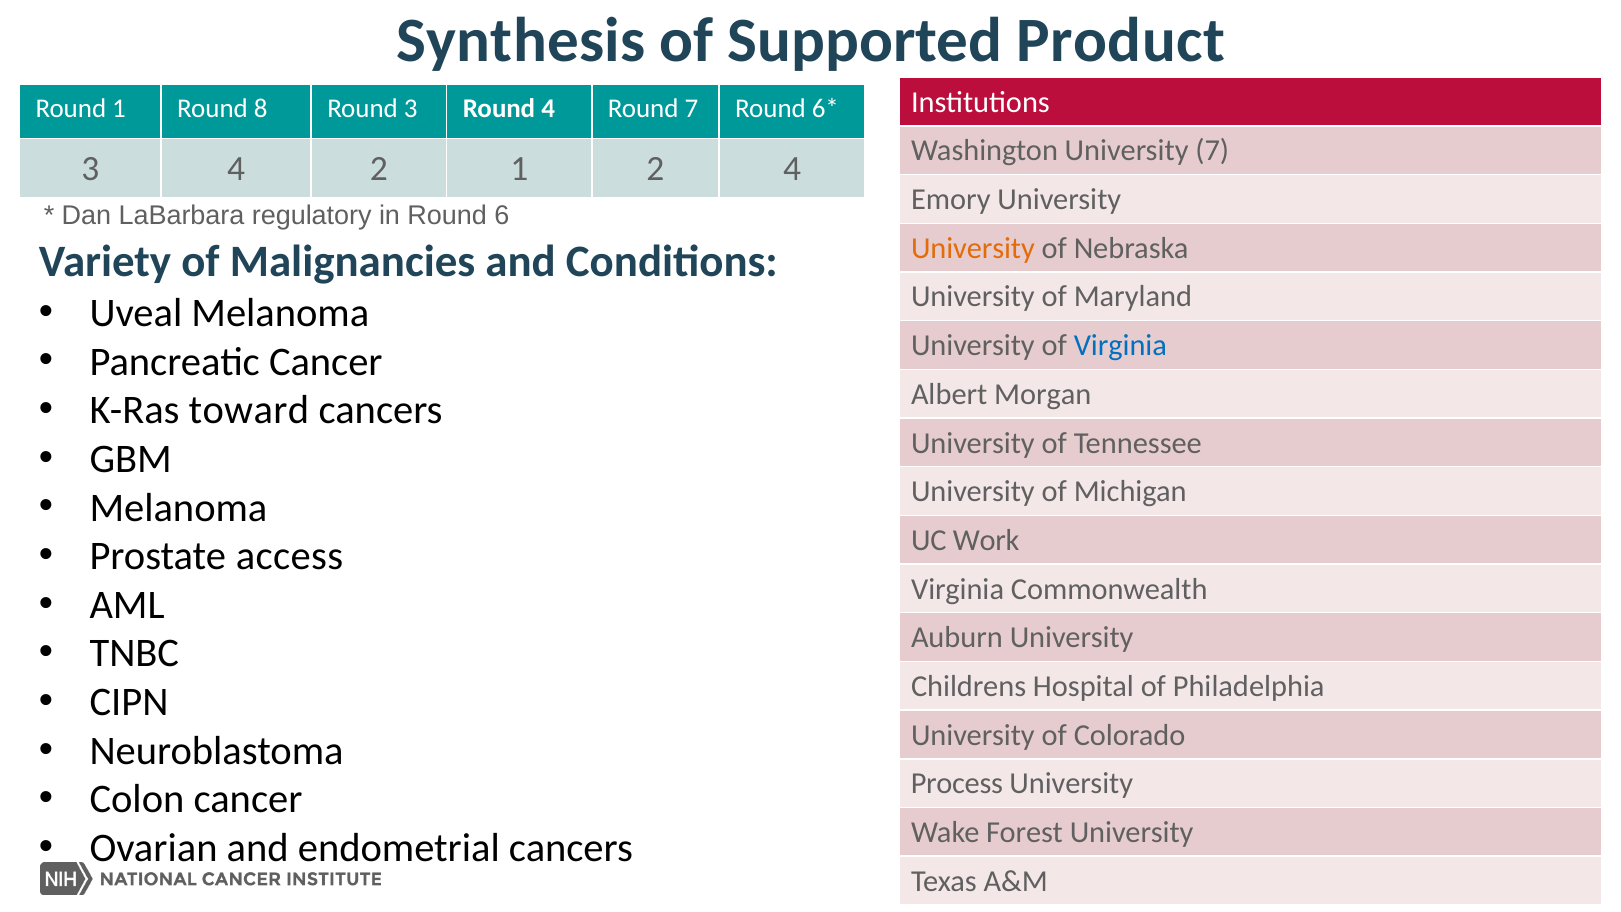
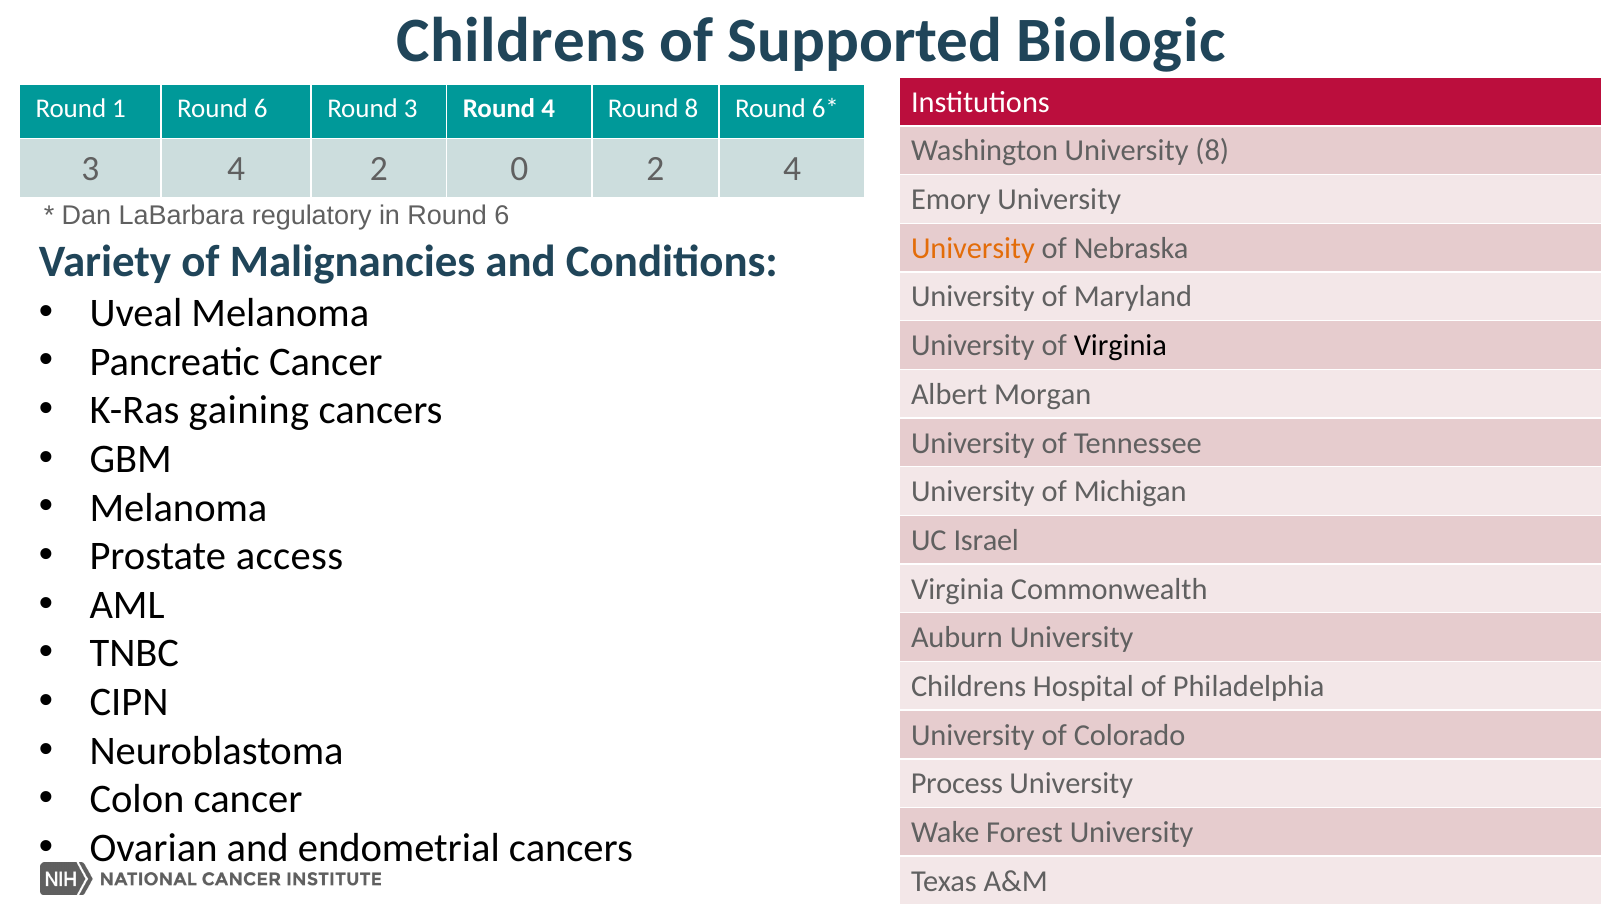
Synthesis at (521, 40): Synthesis -> Childrens
Product: Product -> Biologic
1 Round 8: 8 -> 6
Round 7: 7 -> 8
University 7: 7 -> 8
2 1: 1 -> 0
Virginia at (1120, 346) colour: blue -> black
toward: toward -> gaining
Work: Work -> Israel
